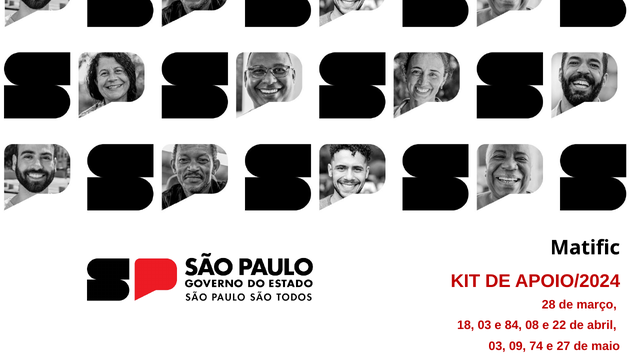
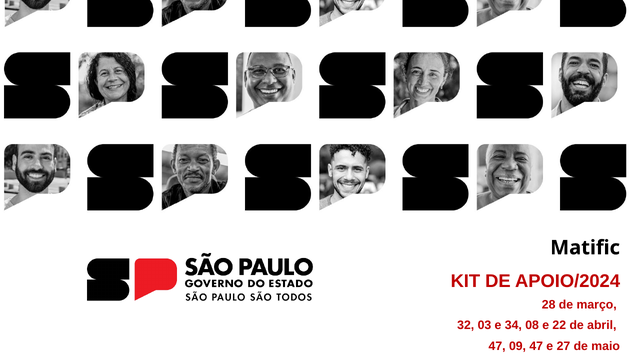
18: 18 -> 32
84: 84 -> 34
03 at (497, 346): 03 -> 47
09 74: 74 -> 47
